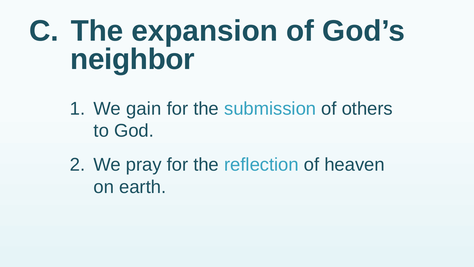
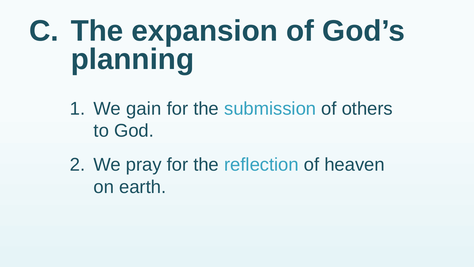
neighbor: neighbor -> planning
